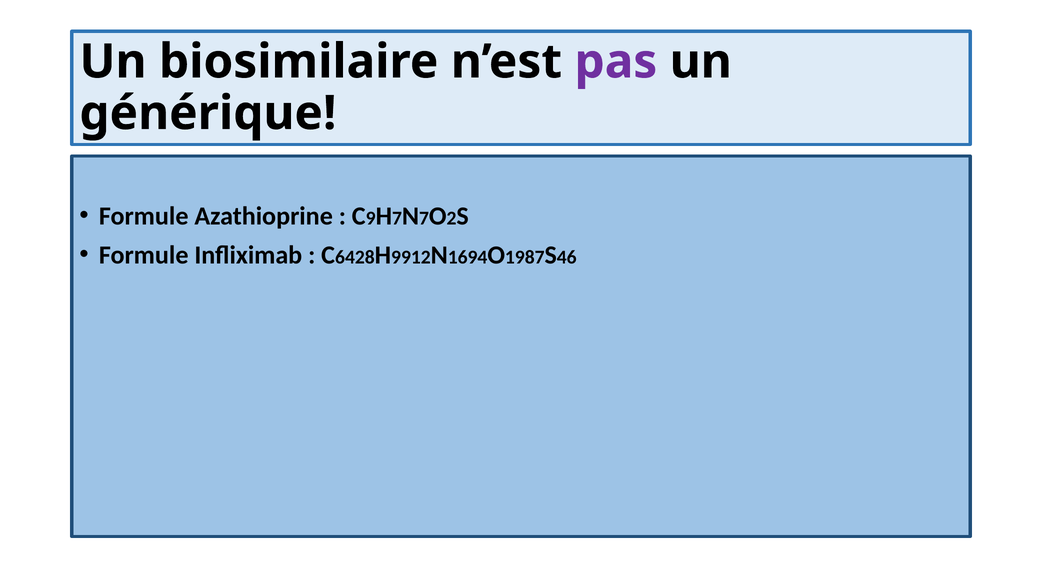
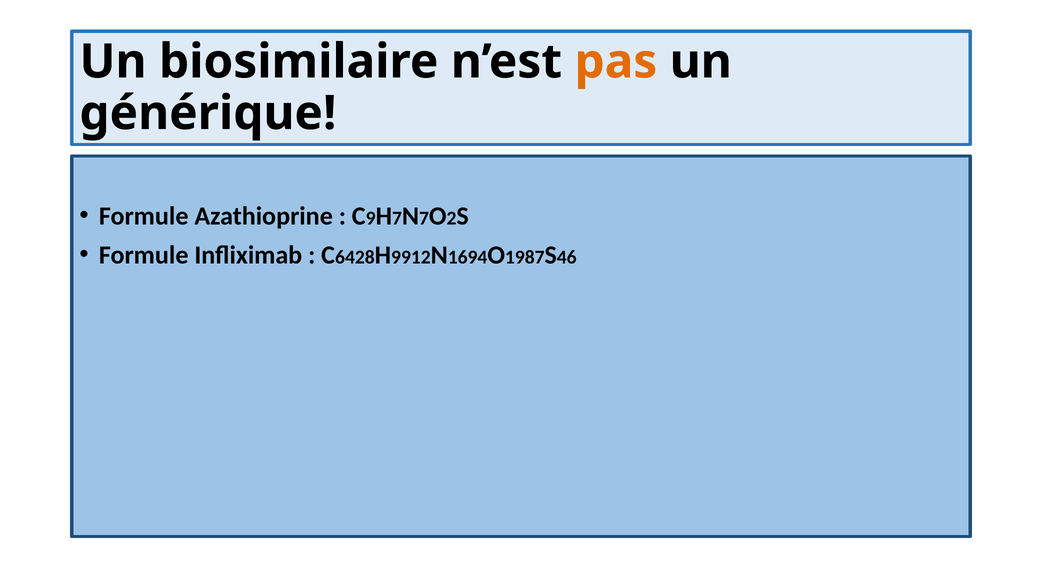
pas colour: purple -> orange
